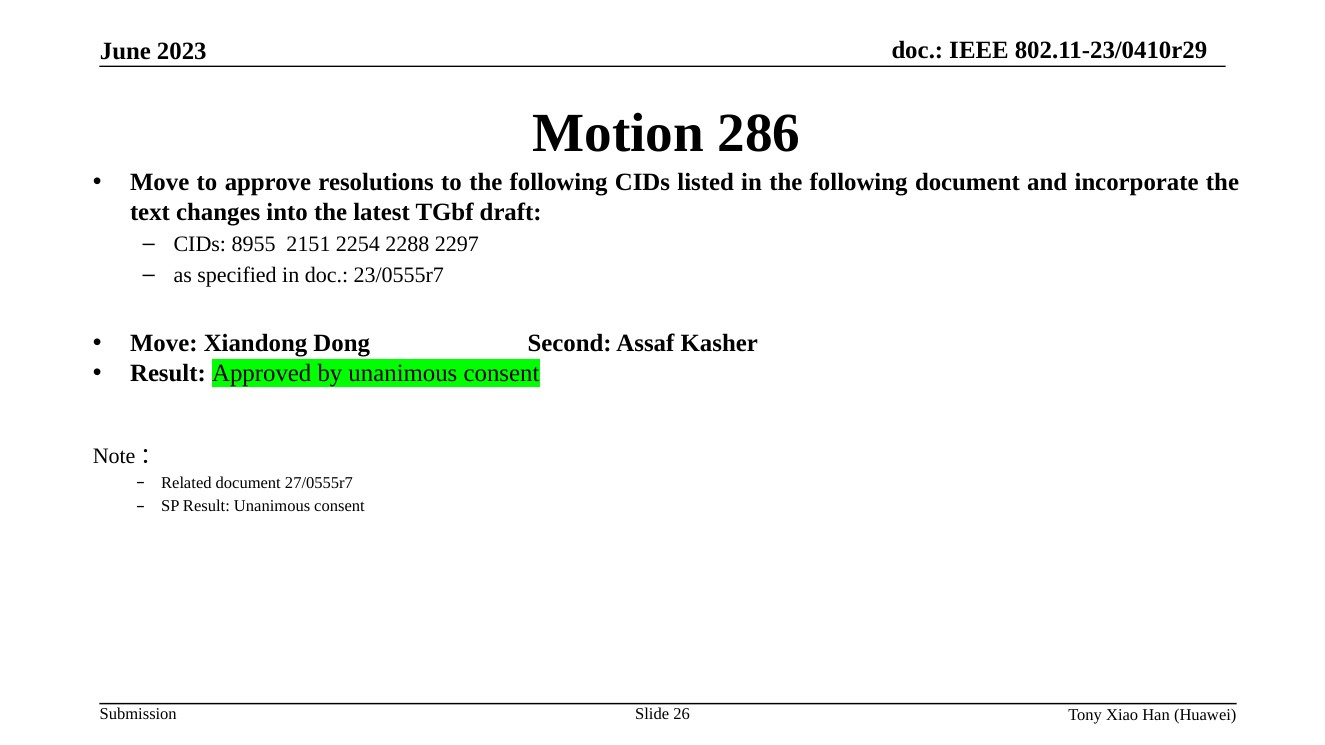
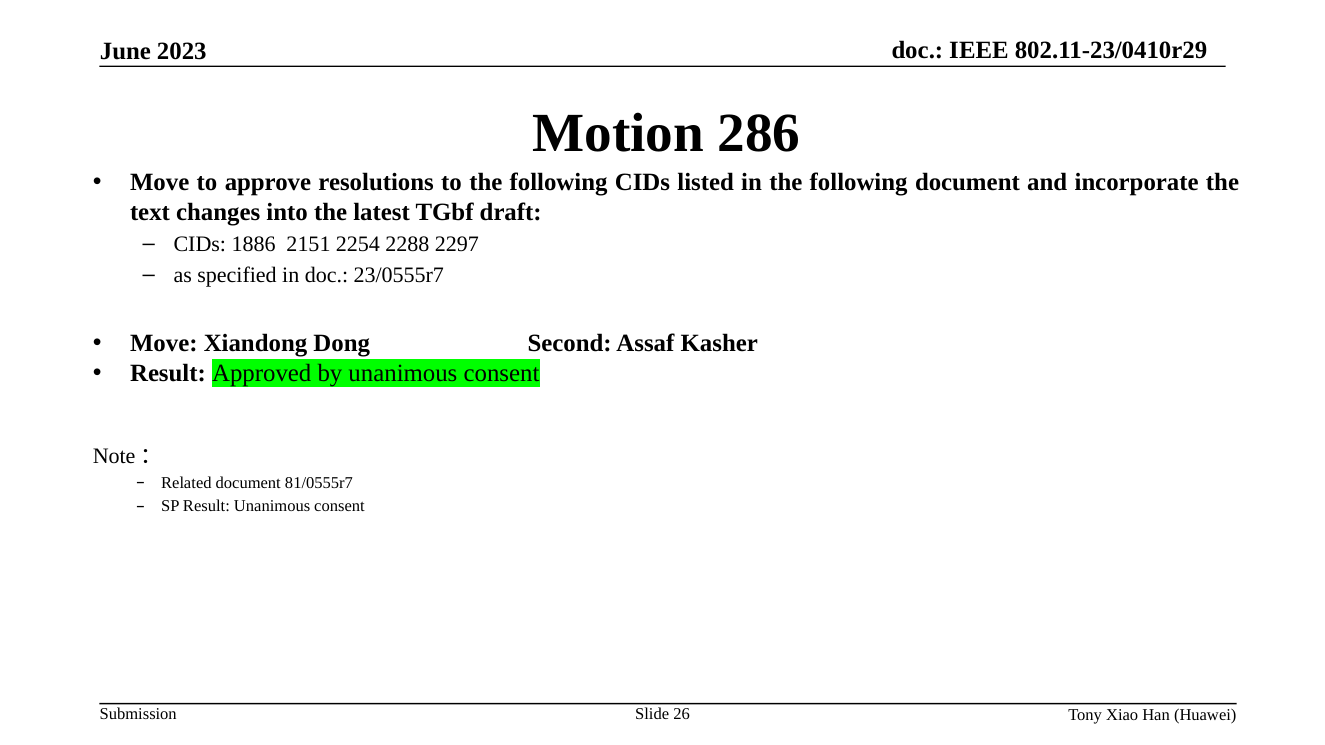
8955: 8955 -> 1886
27/0555r7: 27/0555r7 -> 81/0555r7
